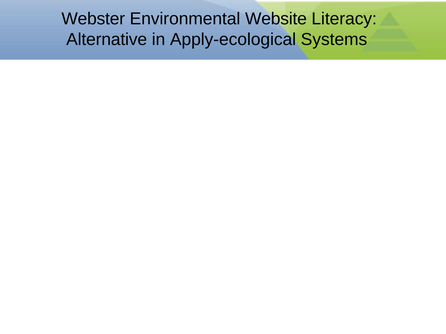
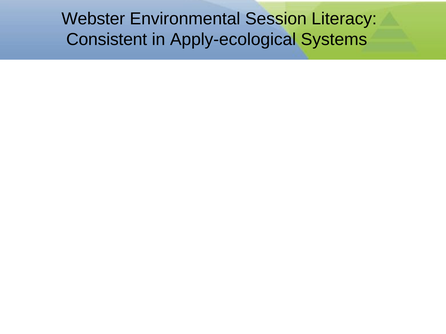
Website: Website -> Session
Alternative: Alternative -> Consistent
